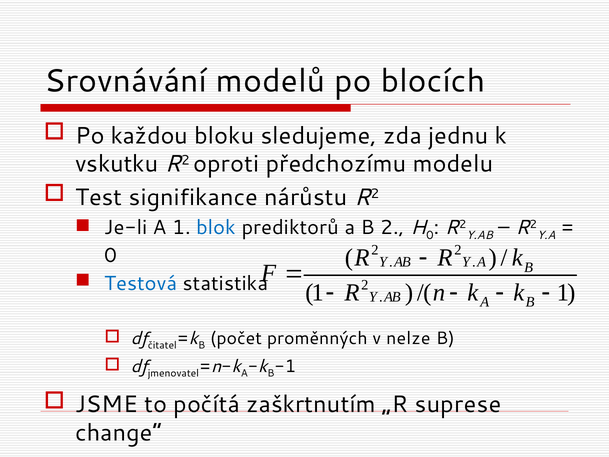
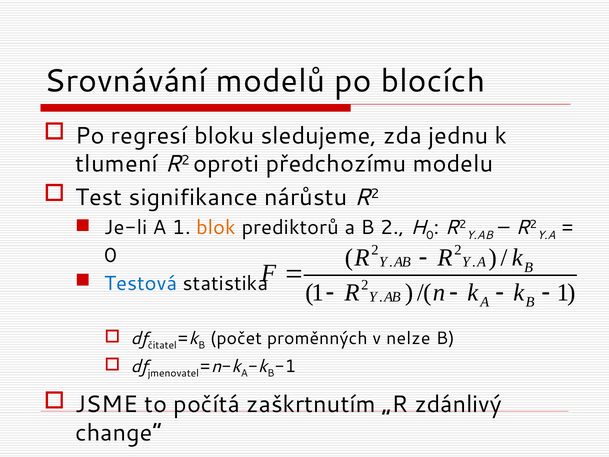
každou: každou -> regresí
vskutku: vskutku -> tlumení
blok colour: blue -> orange
suprese: suprese -> zdánlivý
